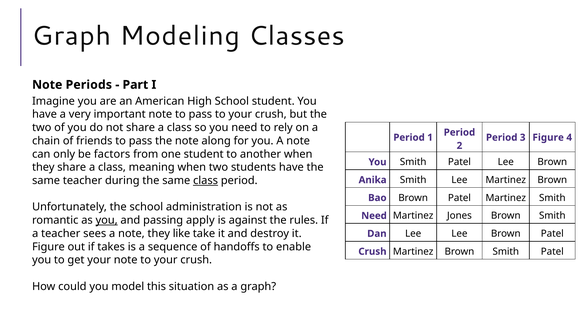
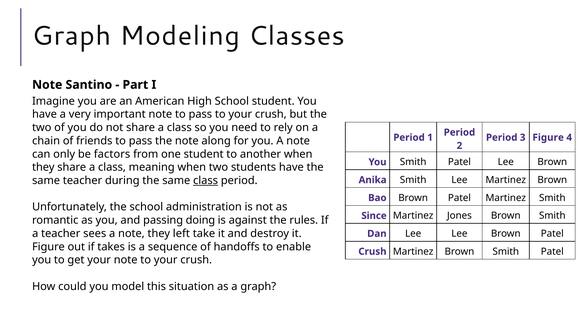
Periods: Periods -> Santino
Need at (374, 216): Need -> Since
you at (107, 220) underline: present -> none
apply: apply -> doing
like: like -> left
